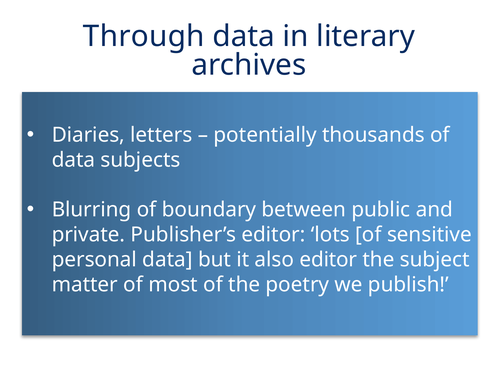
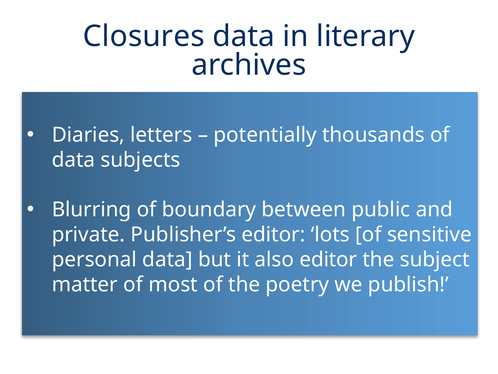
Through: Through -> Closures
